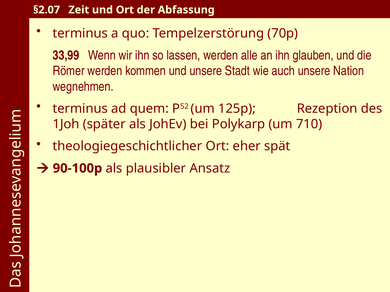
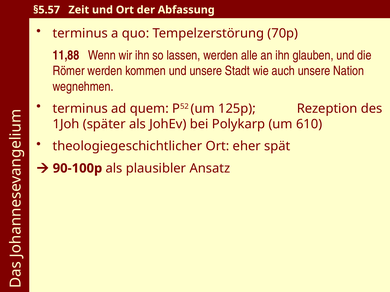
§2.07: §2.07 -> §5.57
33,99: 33,99 -> 11,88
710: 710 -> 610
